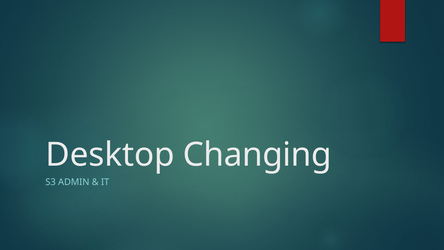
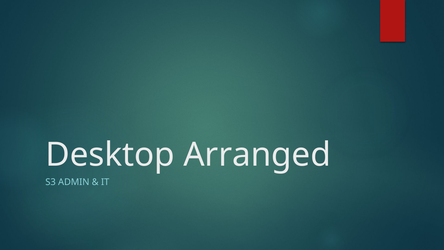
Changing: Changing -> Arranged
